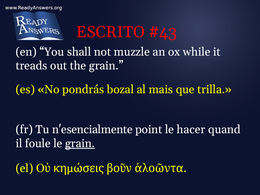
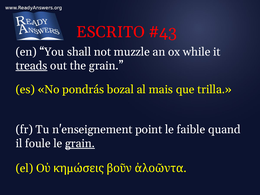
treads underline: none -> present
n'esencialmente: n'esencialmente -> n'enseignement
hacer: hacer -> faible
